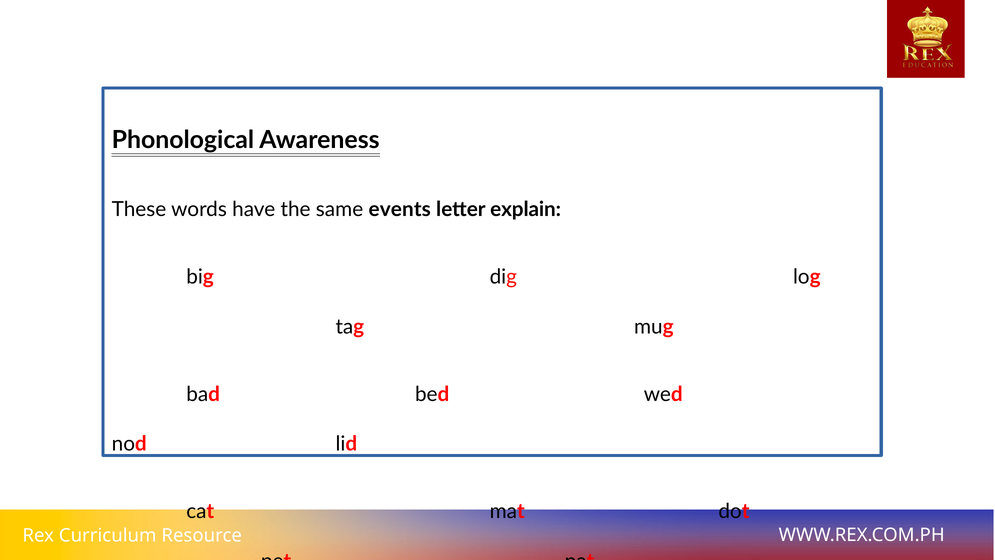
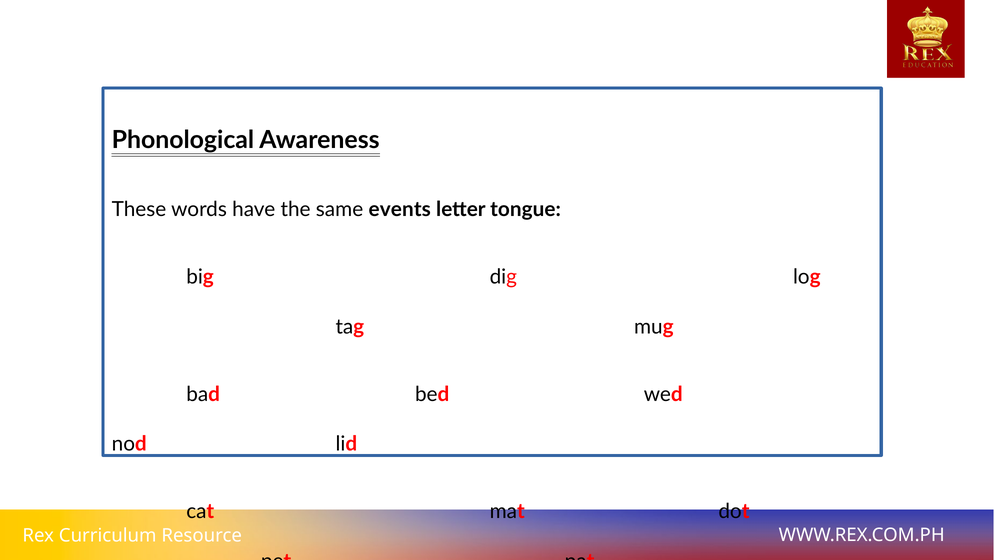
explain: explain -> tongue
